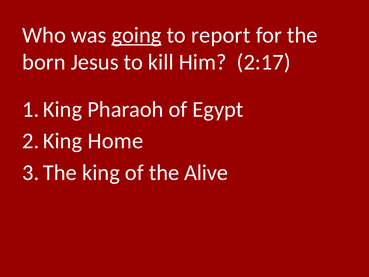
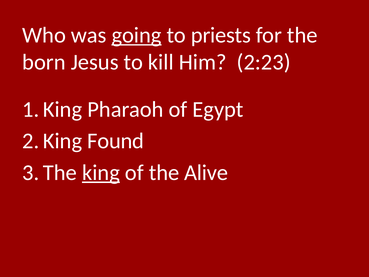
report: report -> priests
2:17: 2:17 -> 2:23
Home: Home -> Found
king underline: none -> present
